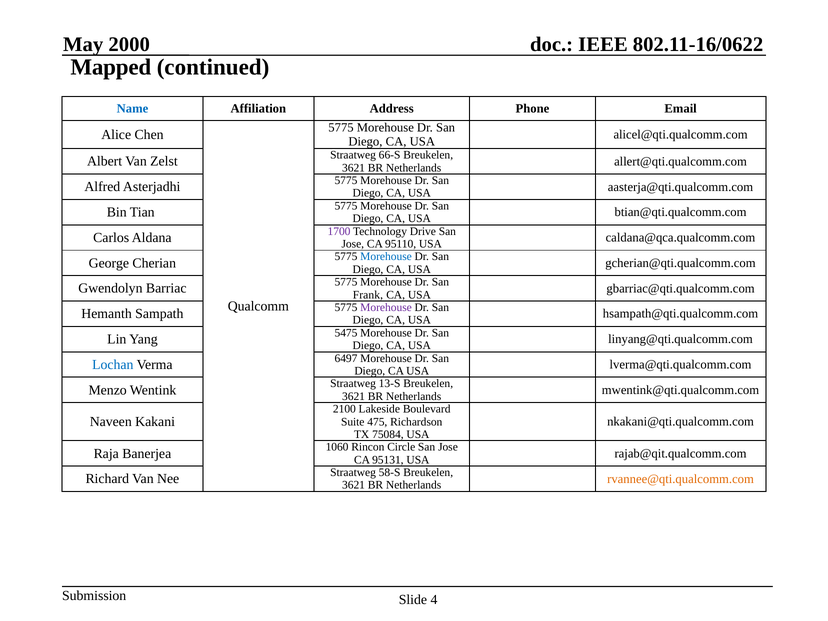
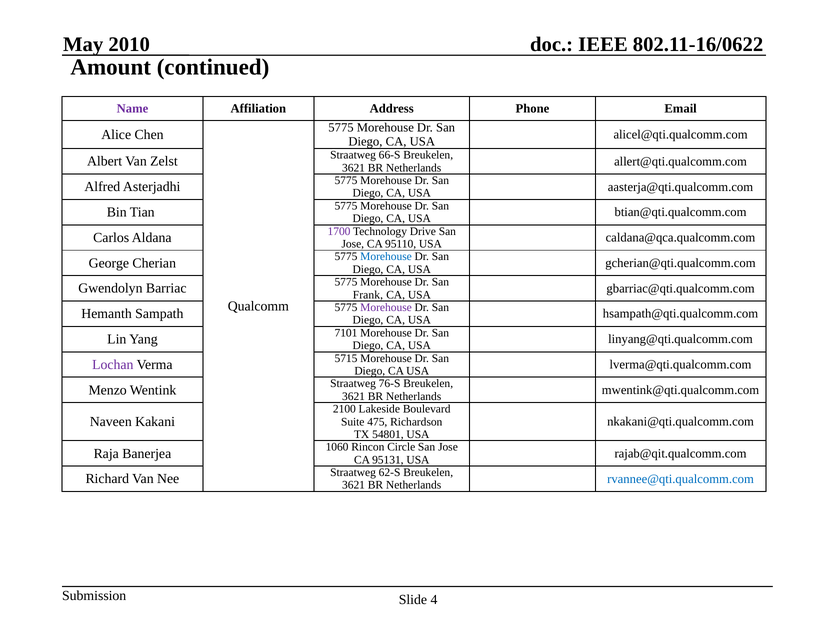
2000: 2000 -> 2010
Mapped: Mapped -> Amount
Name colour: blue -> purple
5475: 5475 -> 7101
Lochan colour: blue -> purple
6497: 6497 -> 5715
13-S: 13-S -> 76-S
75084: 75084 -> 54801
58-S: 58-S -> 62-S
rvannee@qti.qualcomm.com colour: orange -> blue
